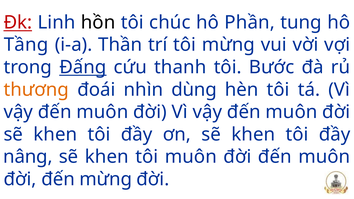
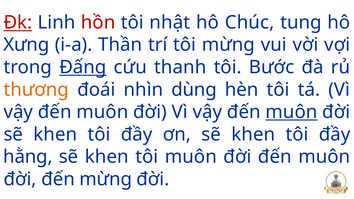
hồn colour: black -> red
chúc: chúc -> nhật
Phần: Phần -> Chúc
Tầng: Tầng -> Xưng
muôn at (291, 112) underline: none -> present
nâng: nâng -> hằng
